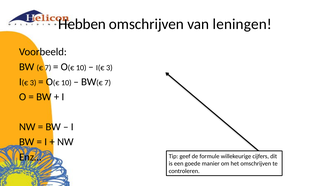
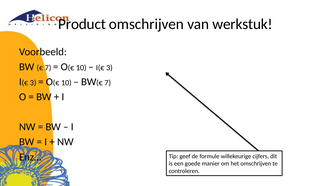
Hebben: Hebben -> Product
leningen: leningen -> werkstuk
